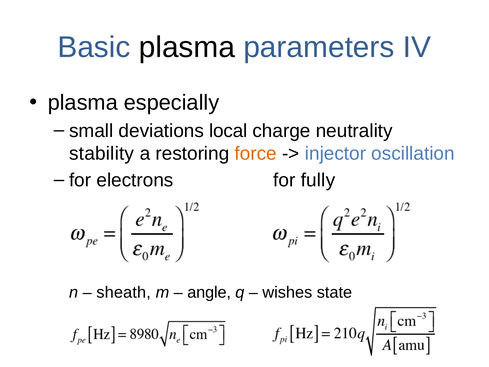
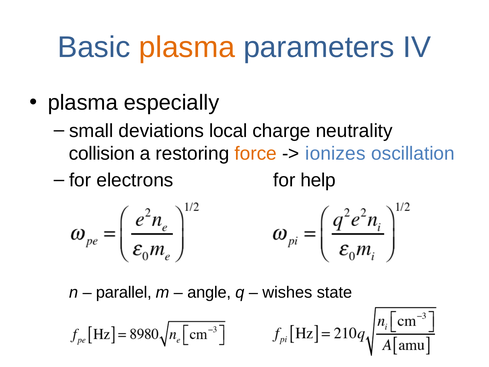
plasma at (187, 47) colour: black -> orange
stability: stability -> collision
injector: injector -> ionizes
fully: fully -> help
sheath: sheath -> parallel
